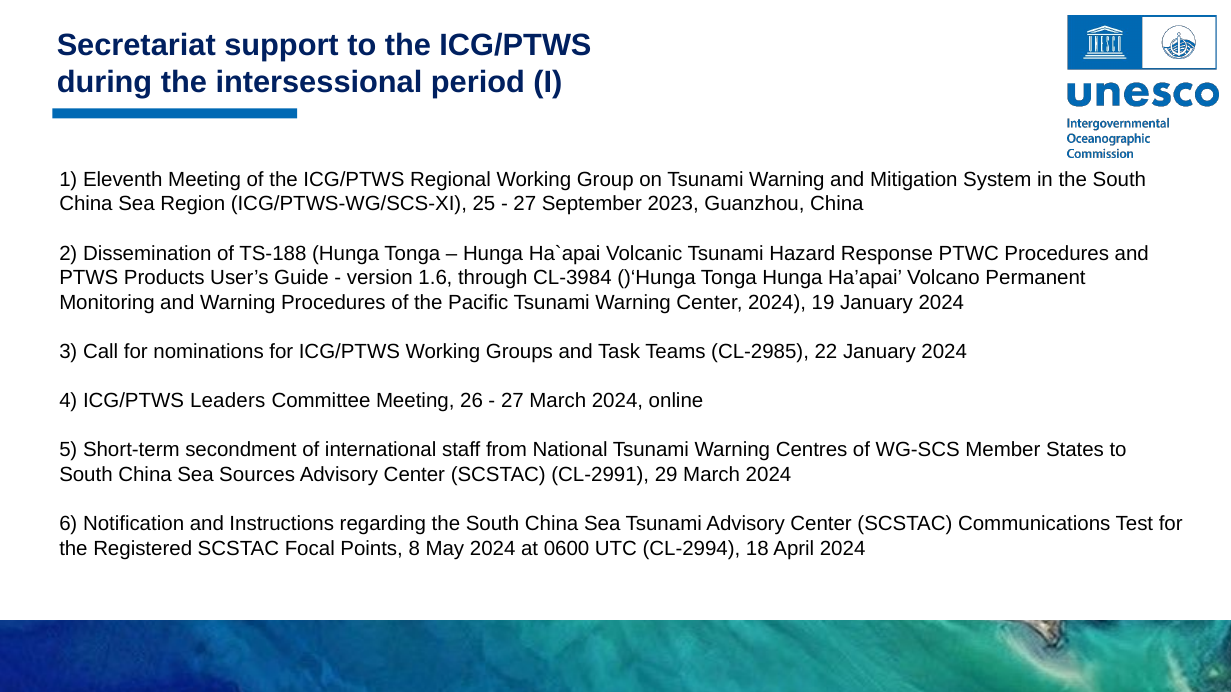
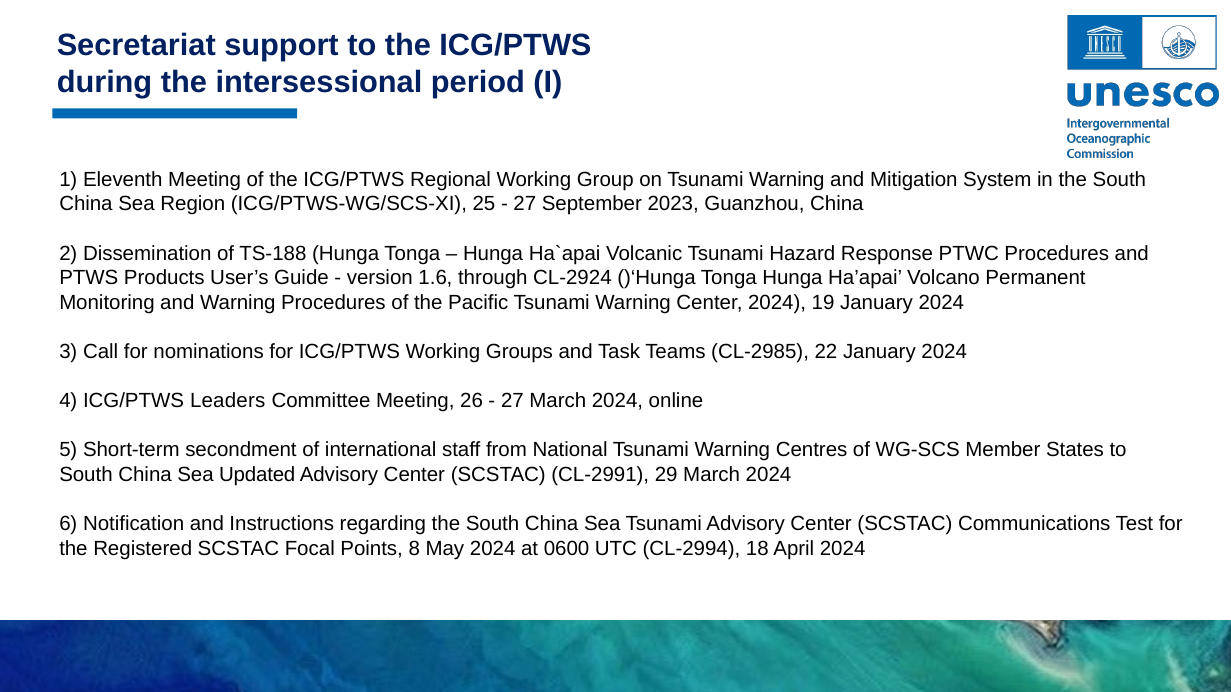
CL-3984: CL-3984 -> CL-2924
Sources: Sources -> Updated
